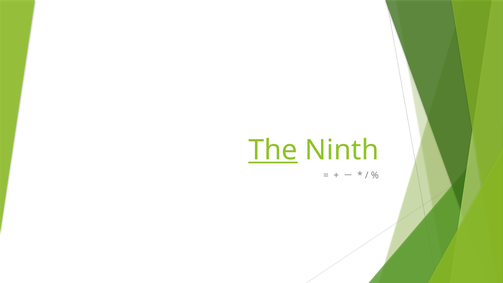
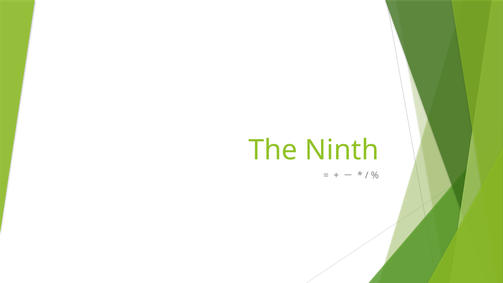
The underline: present -> none
